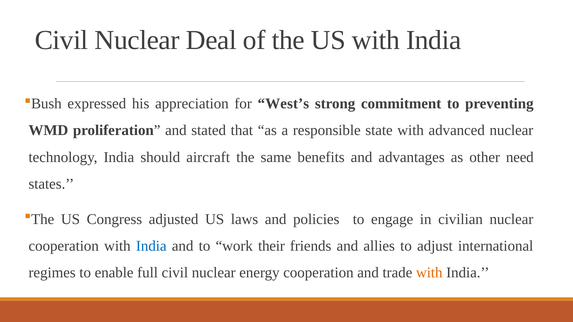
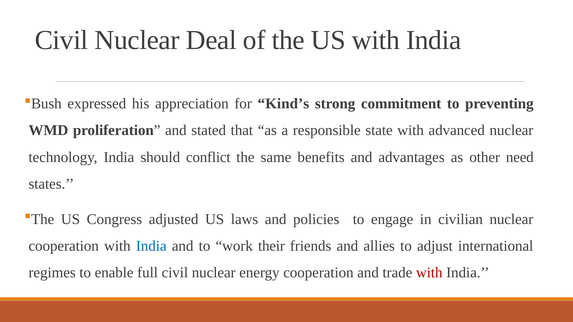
West’s: West’s -> Kind’s
aircraft: aircraft -> conflict
with at (429, 273) colour: orange -> red
